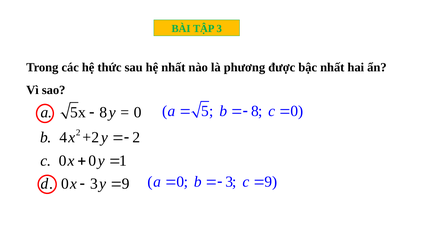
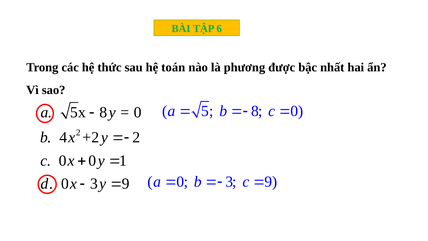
TẬP 3: 3 -> 6
hệ nhất: nhất -> toán
